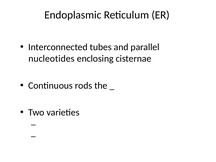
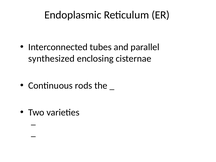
nucleotides: nucleotides -> synthesized
